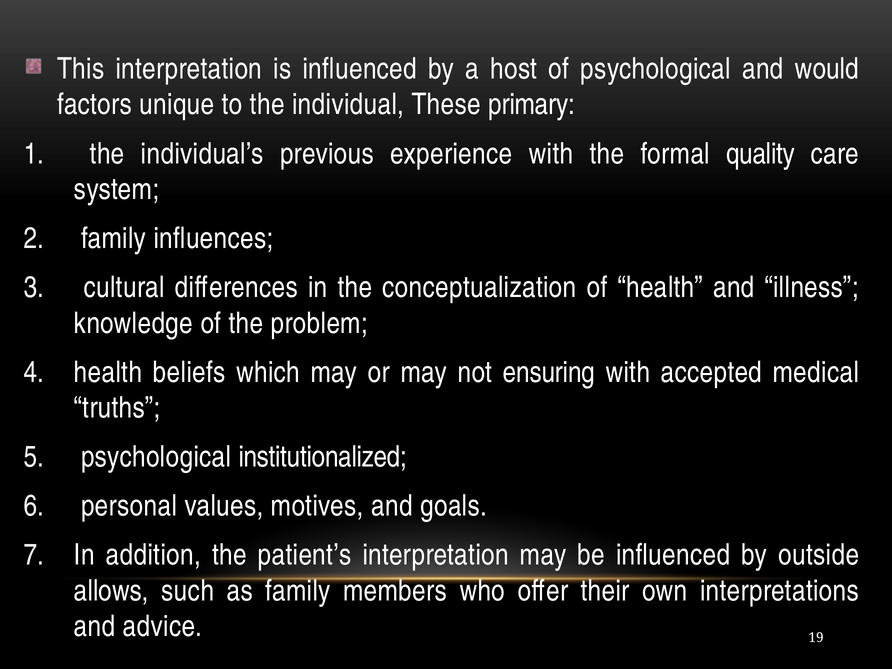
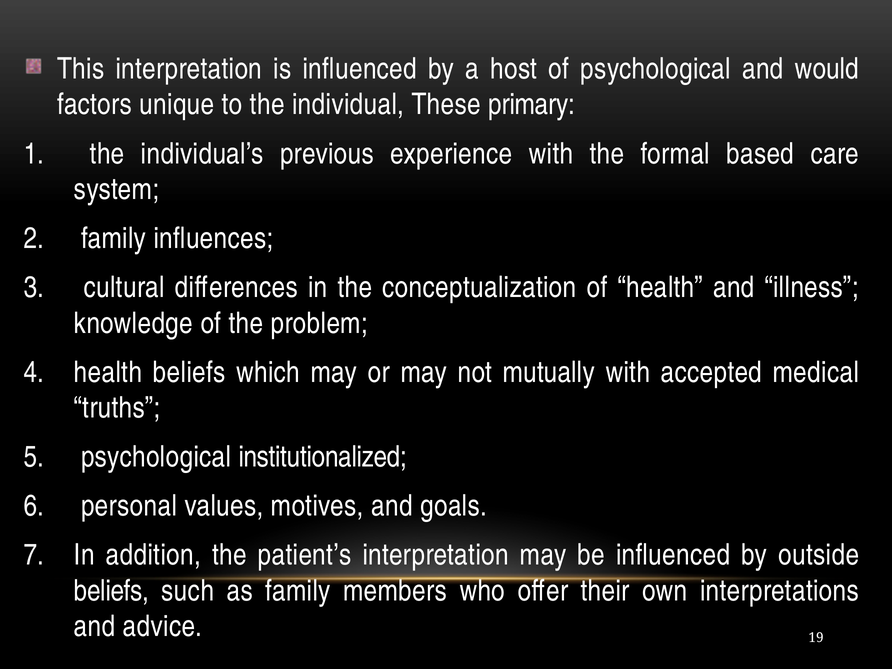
quality: quality -> based
ensuring: ensuring -> mutually
allows at (111, 591): allows -> beliefs
